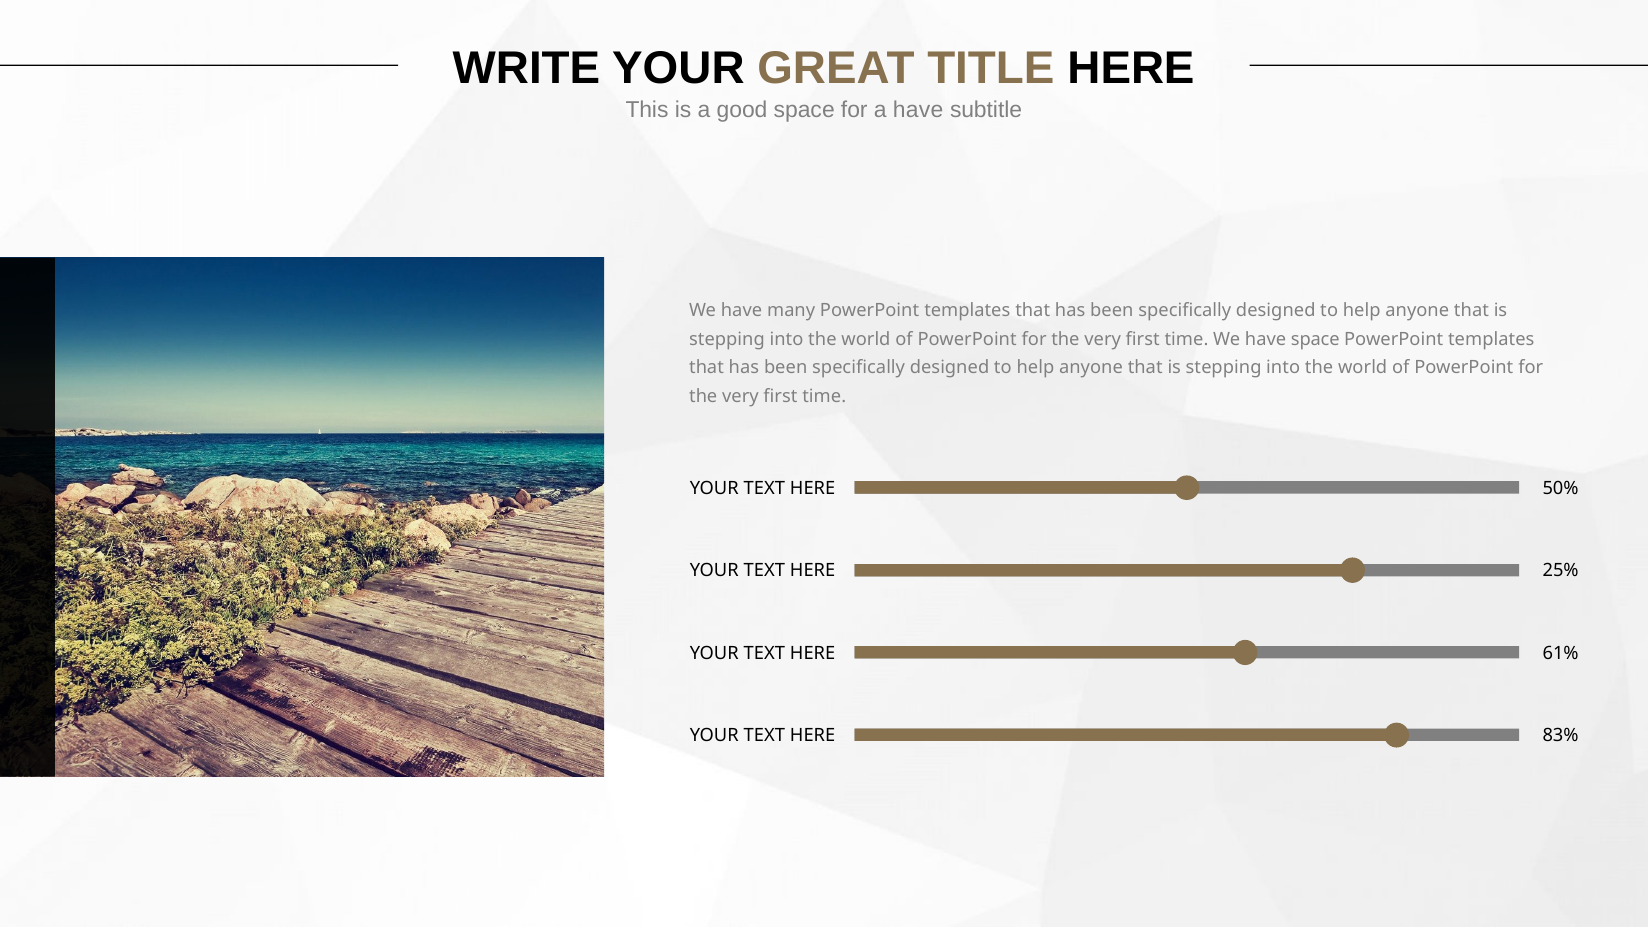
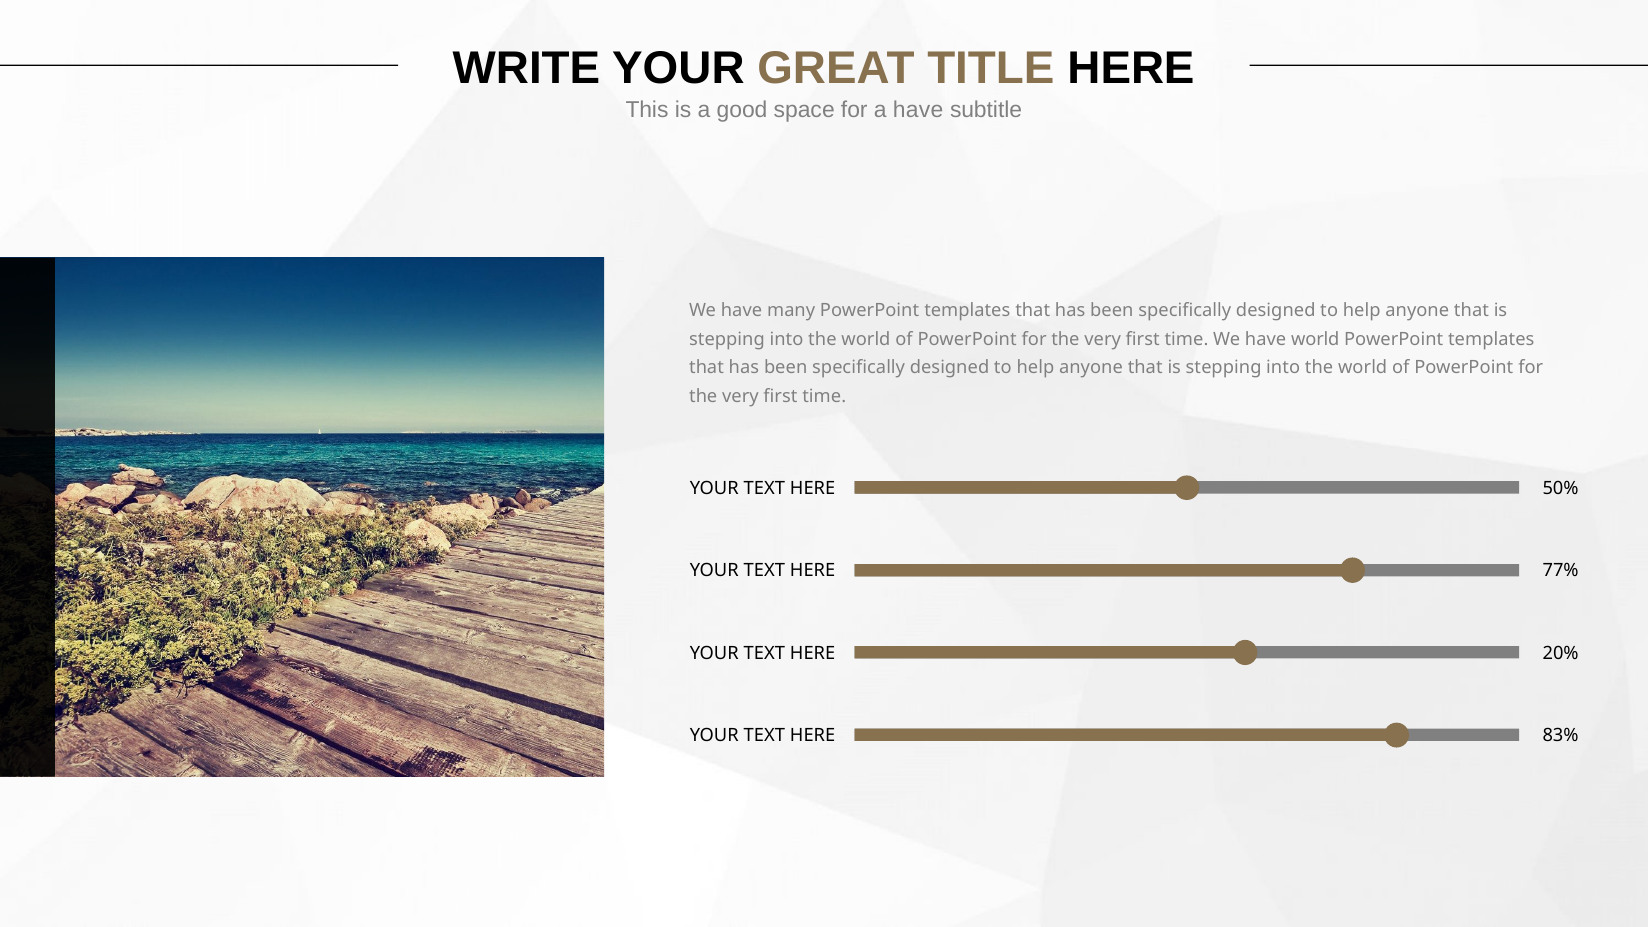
have space: space -> world
25%: 25% -> 77%
61%: 61% -> 20%
